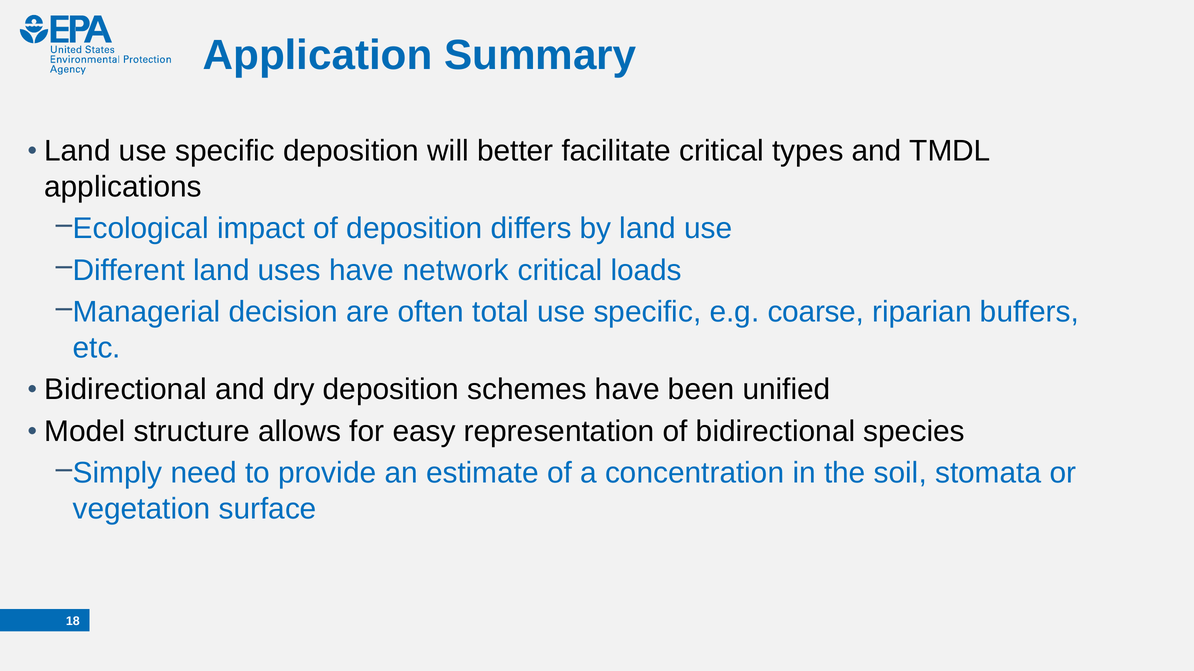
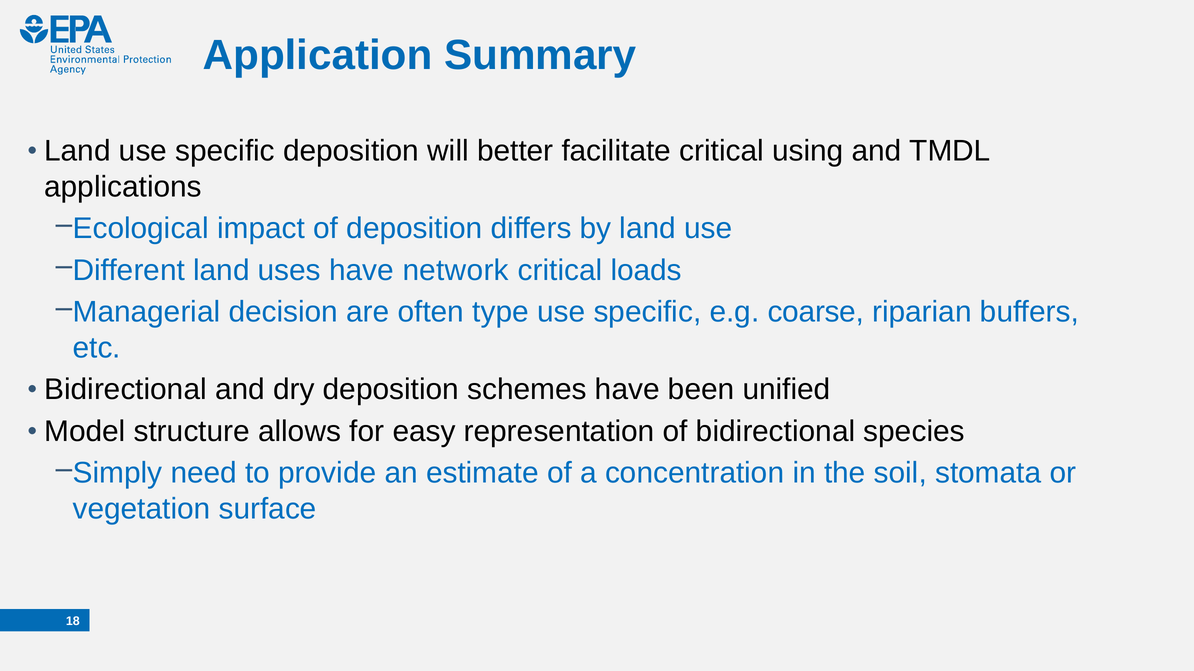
types: types -> using
total: total -> type
